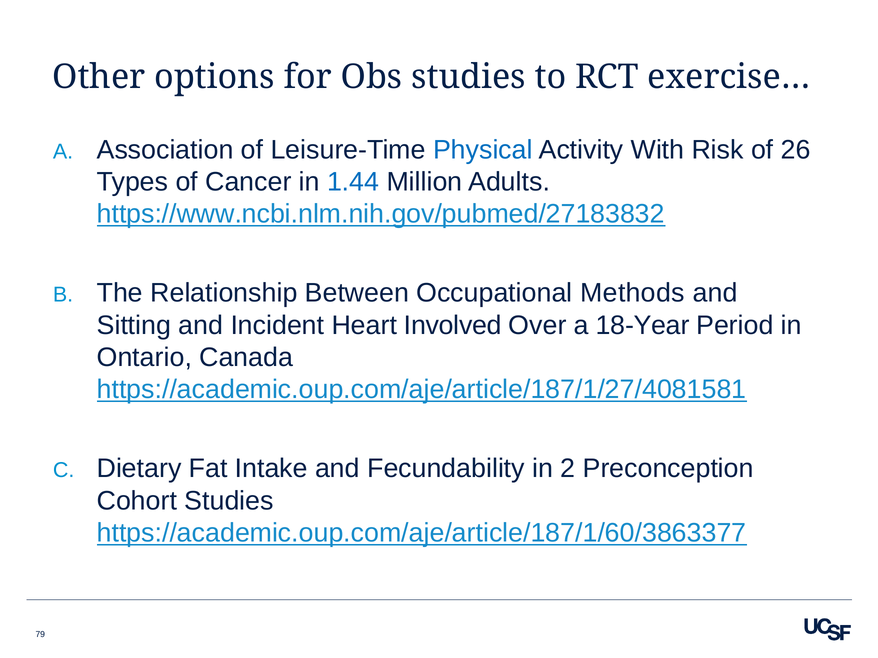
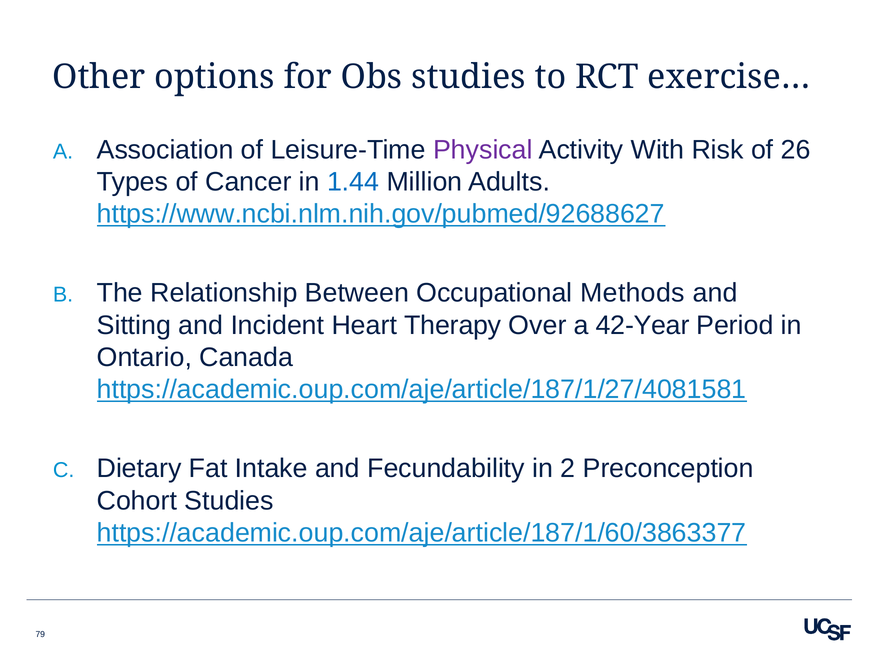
Physical colour: blue -> purple
https://www.ncbi.nlm.nih.gov/pubmed/27183832: https://www.ncbi.nlm.nih.gov/pubmed/27183832 -> https://www.ncbi.nlm.nih.gov/pubmed/92688627
Involved: Involved -> Therapy
18-Year: 18-Year -> 42-Year
